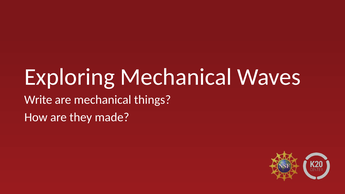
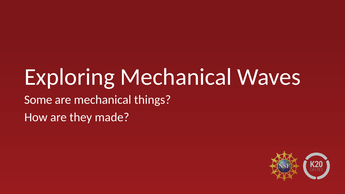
Write: Write -> Some
